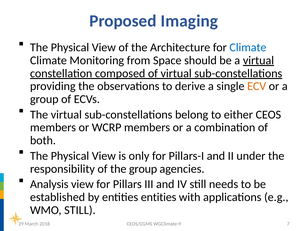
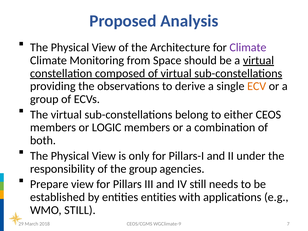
Imaging: Imaging -> Analysis
Climate at (248, 47) colour: blue -> purple
WCRP: WCRP -> LOGIC
Analysis: Analysis -> Prepare
